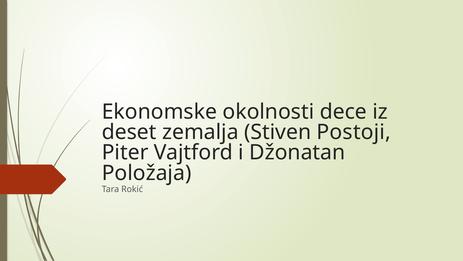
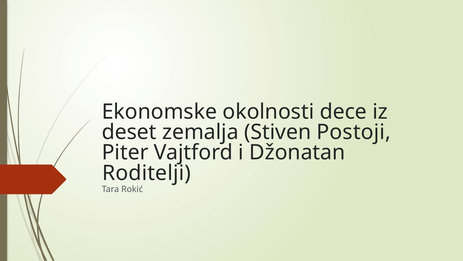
Položaja: Položaja -> Roditelji
